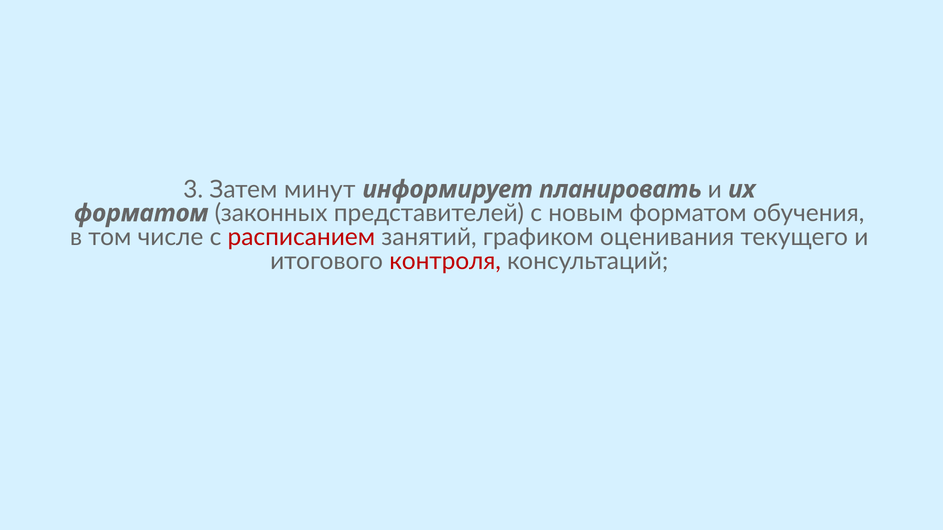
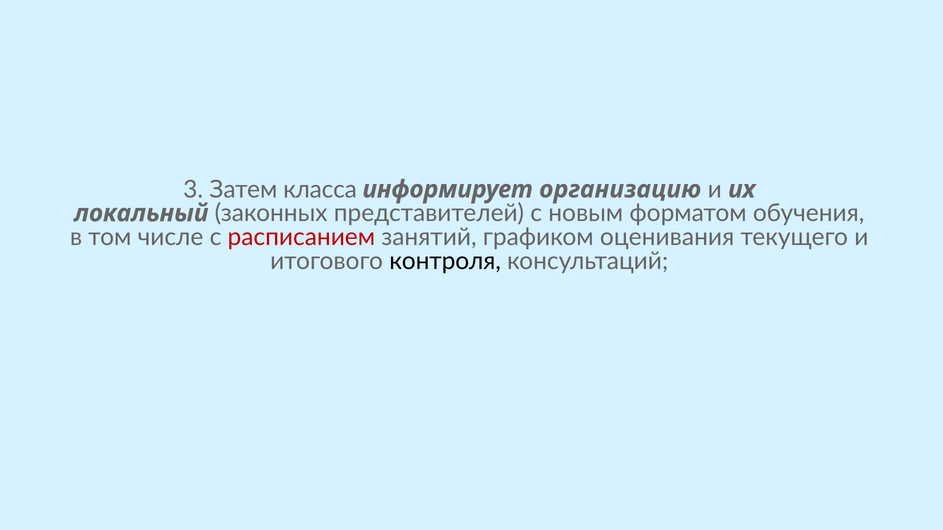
минут: минут -> класса
планировать: планировать -> организацию
форматом at (141, 213): форматом -> локальный
контроля colour: red -> black
